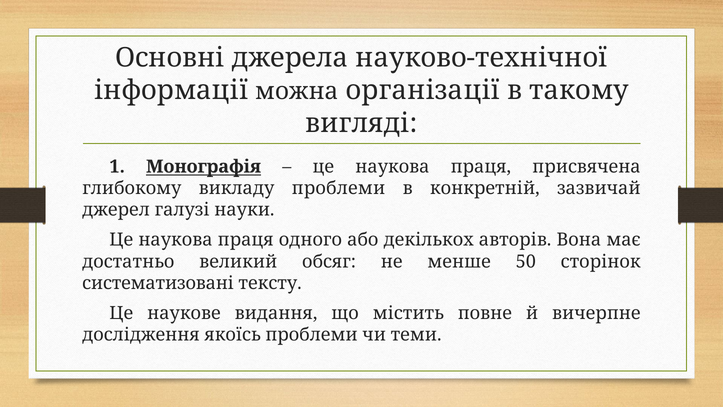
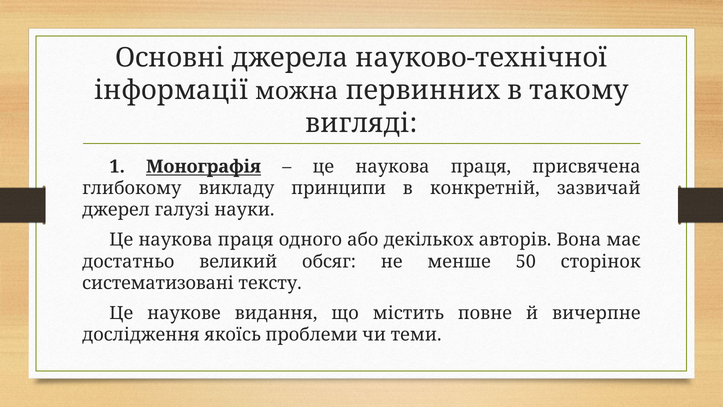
організації: організації -> первинних
викладу проблеми: проблеми -> принципи
